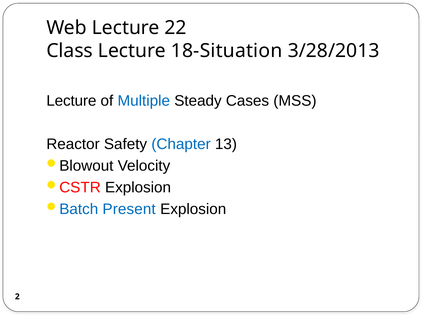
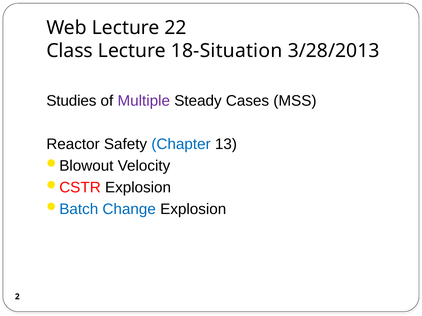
Lecture at (71, 101): Lecture -> Studies
Multiple colour: blue -> purple
Present: Present -> Change
